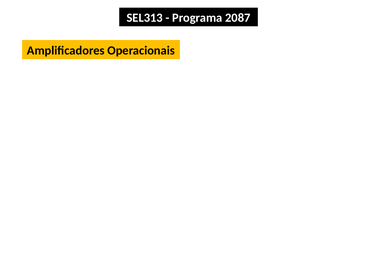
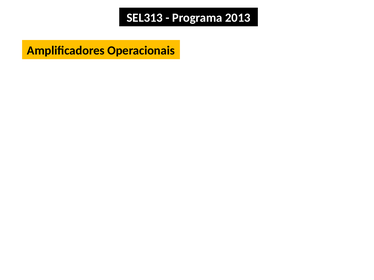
2087: 2087 -> 2013
